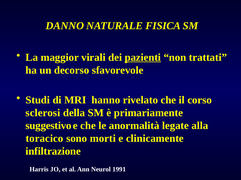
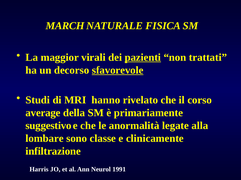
DANNO: DANNO -> MARCH
sfavorevole underline: none -> present
sclerosi: sclerosi -> average
toracico: toracico -> lombare
morti: morti -> classe
